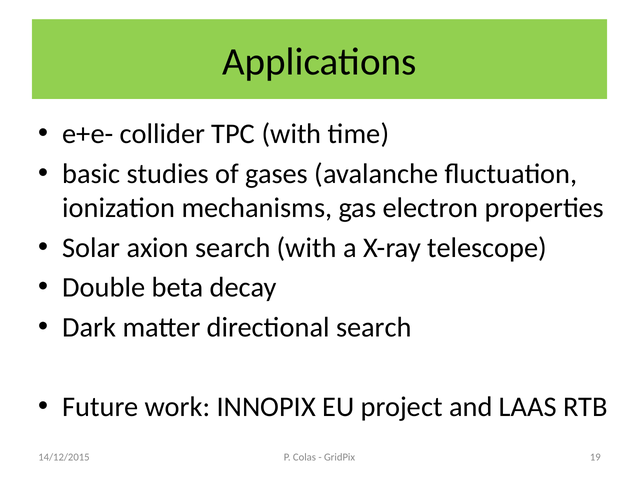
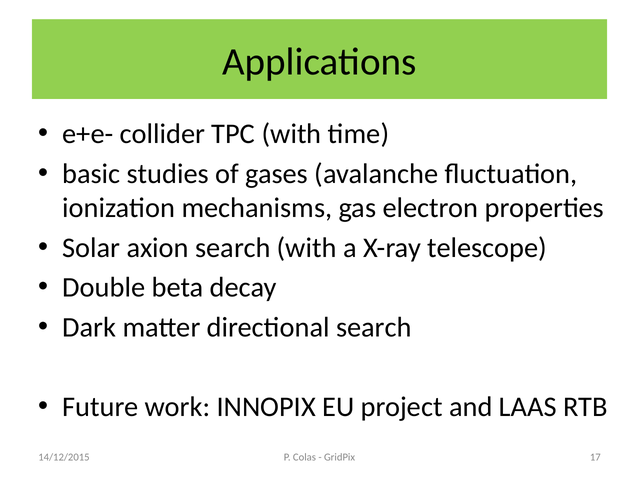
19: 19 -> 17
